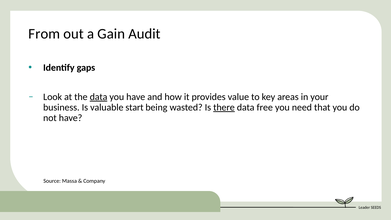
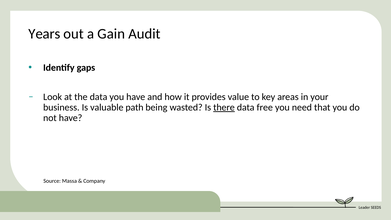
From: From -> Years
data at (99, 97) underline: present -> none
start: start -> path
